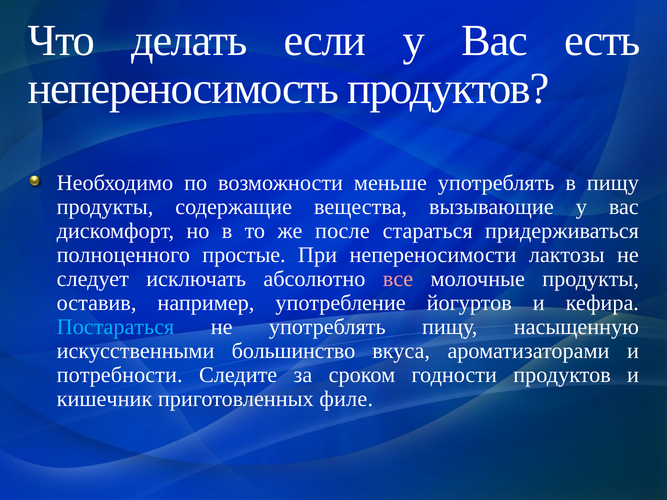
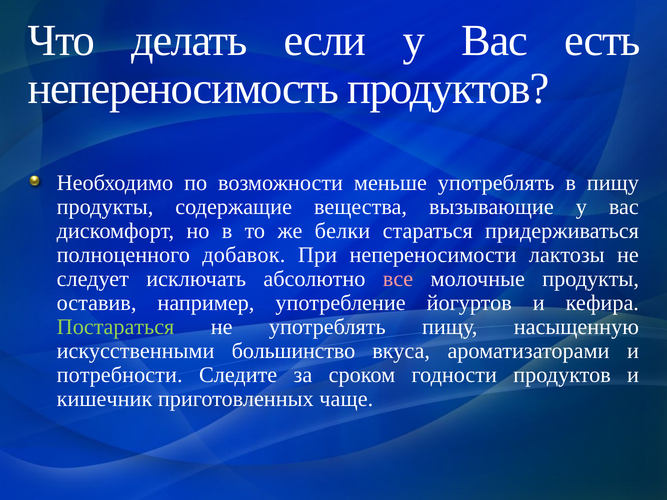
после: после -> белки
простые: простые -> добавок
Постараться colour: light blue -> light green
филе: филе -> чаще
